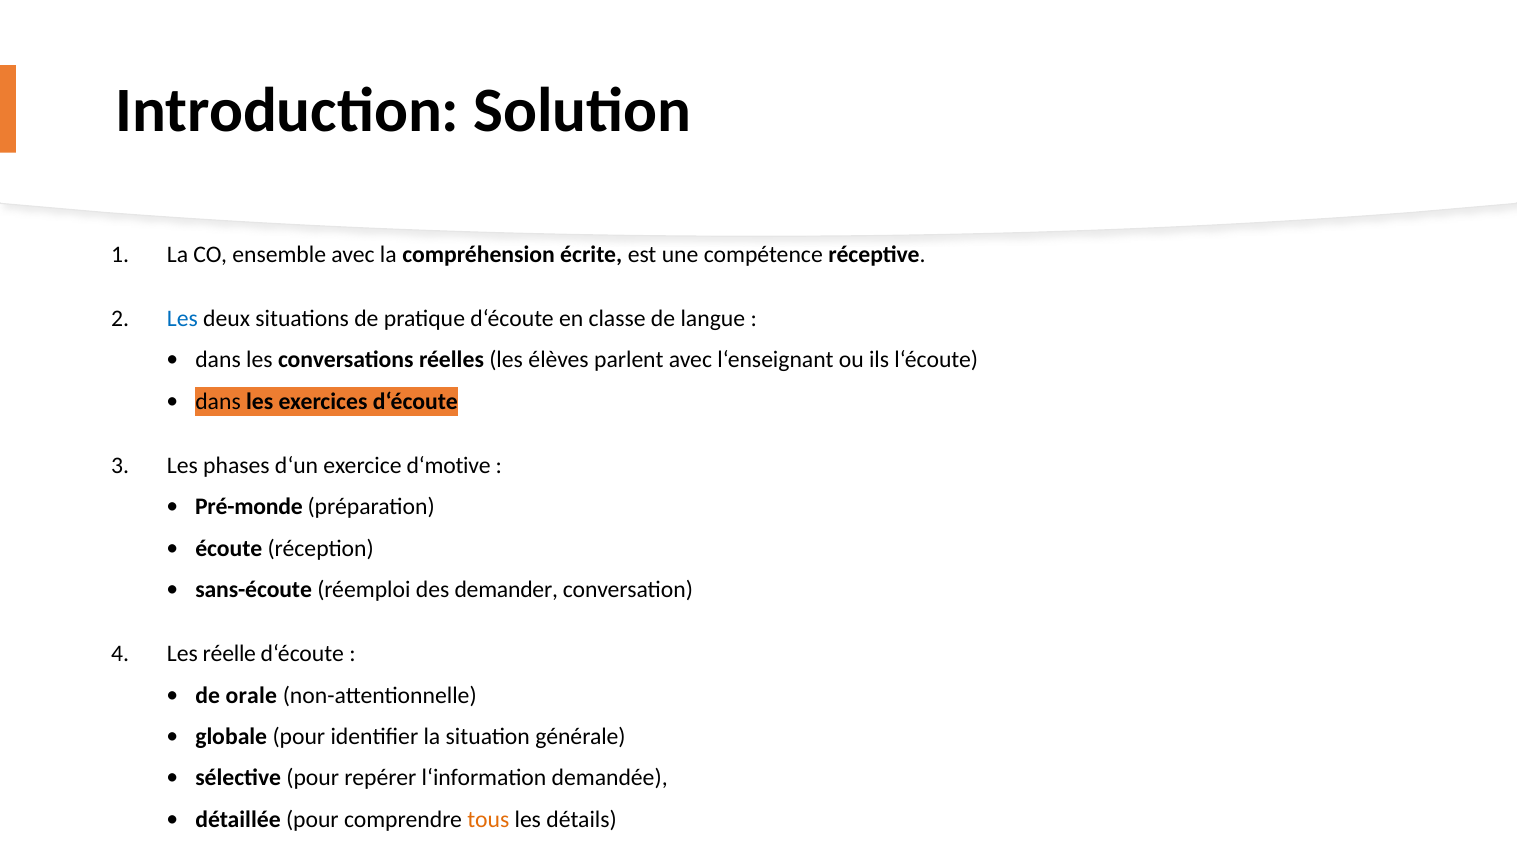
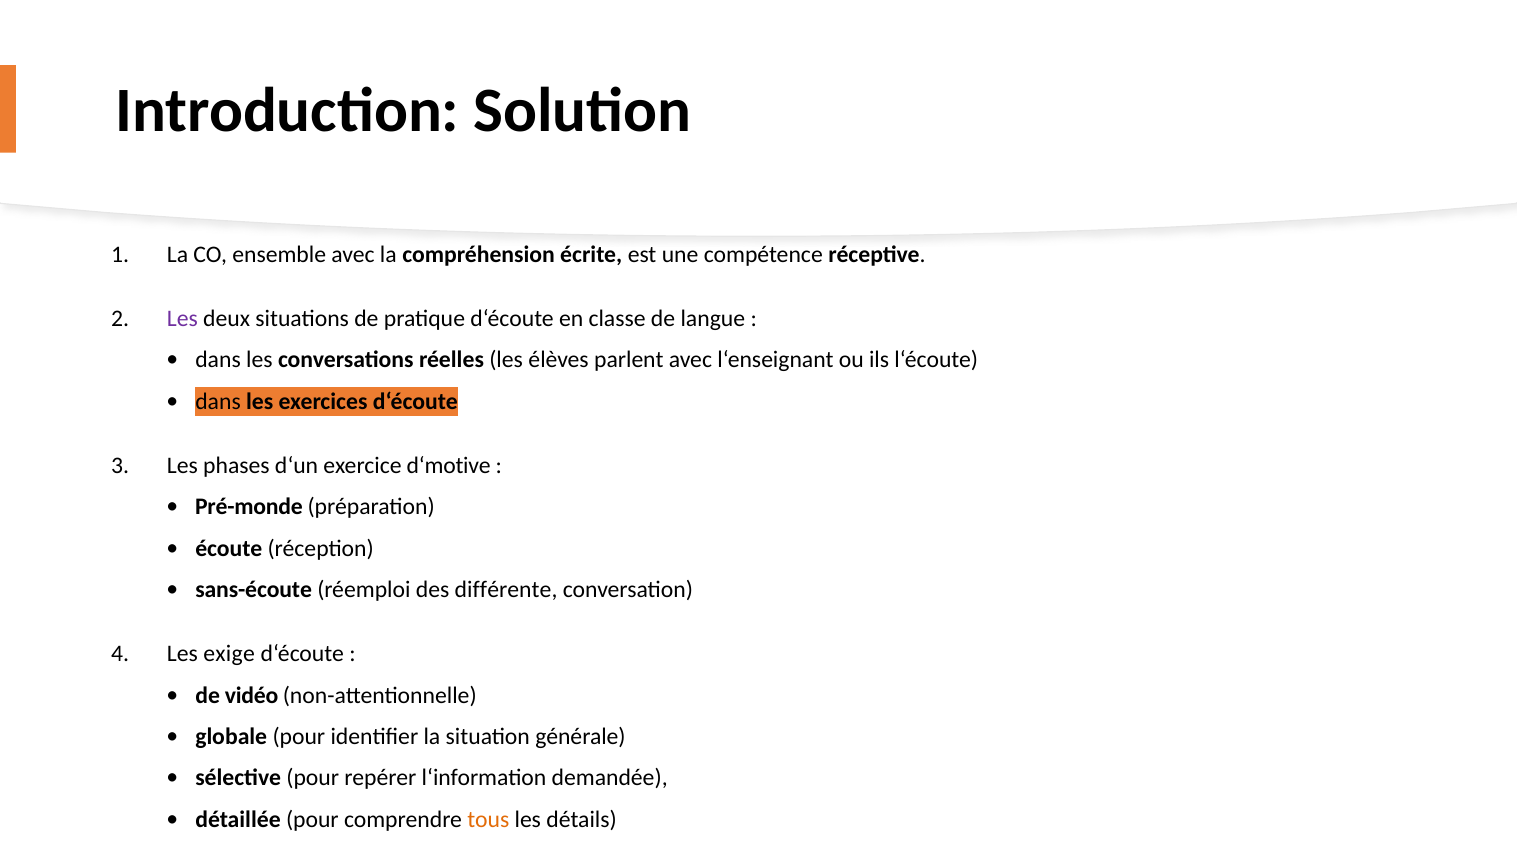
Les at (182, 319) colour: blue -> purple
demander: demander -> différente
réelle: réelle -> exige
orale: orale -> vidéo
